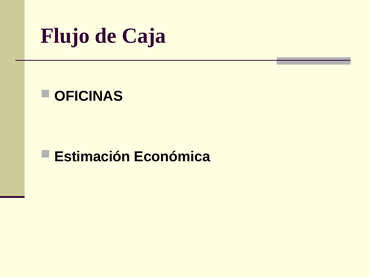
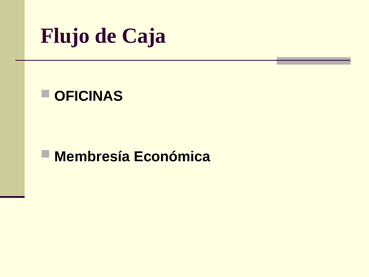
Estimación: Estimación -> Membresía
